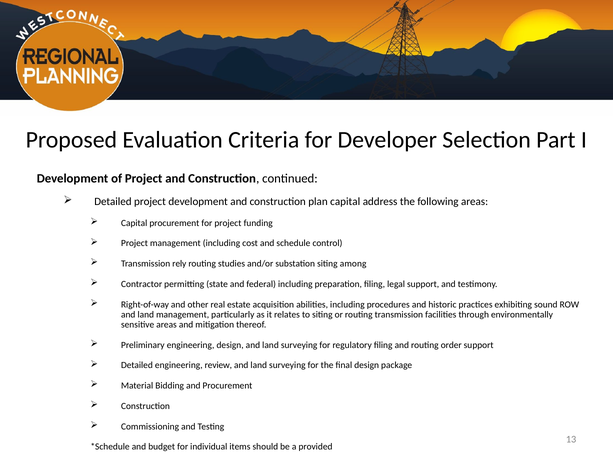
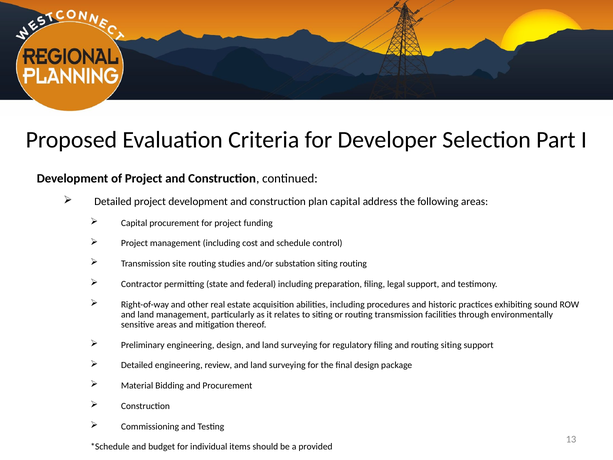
rely: rely -> site
siting among: among -> routing
routing order: order -> siting
